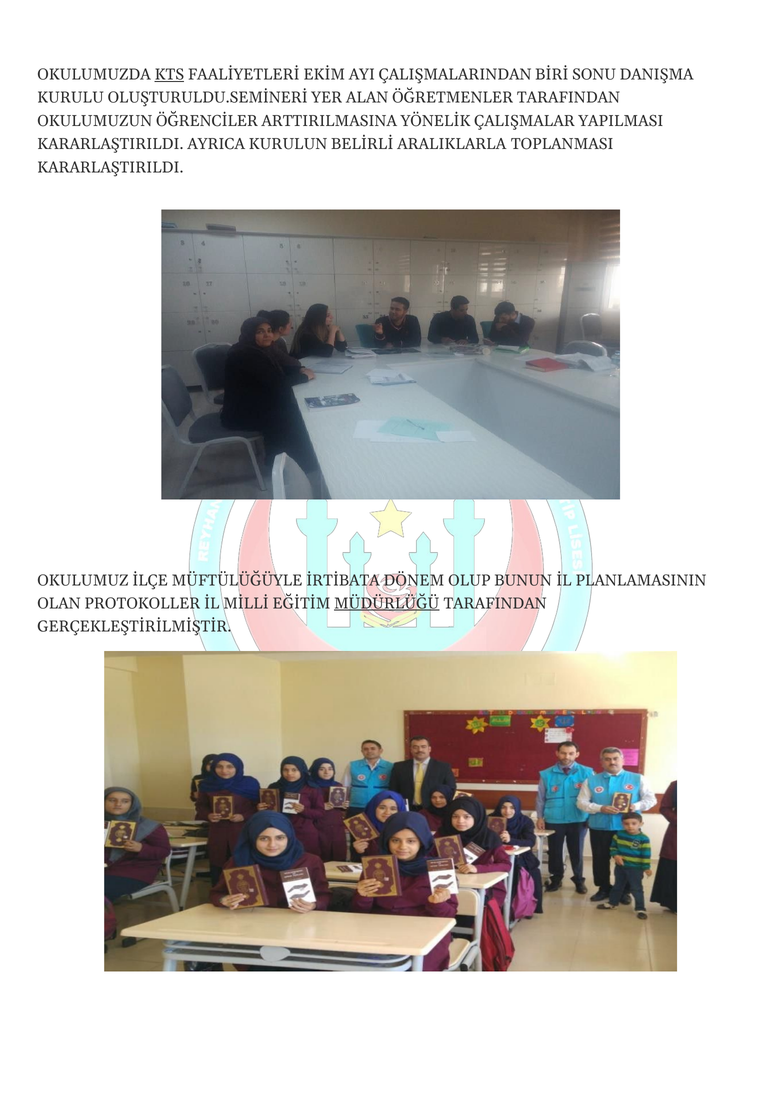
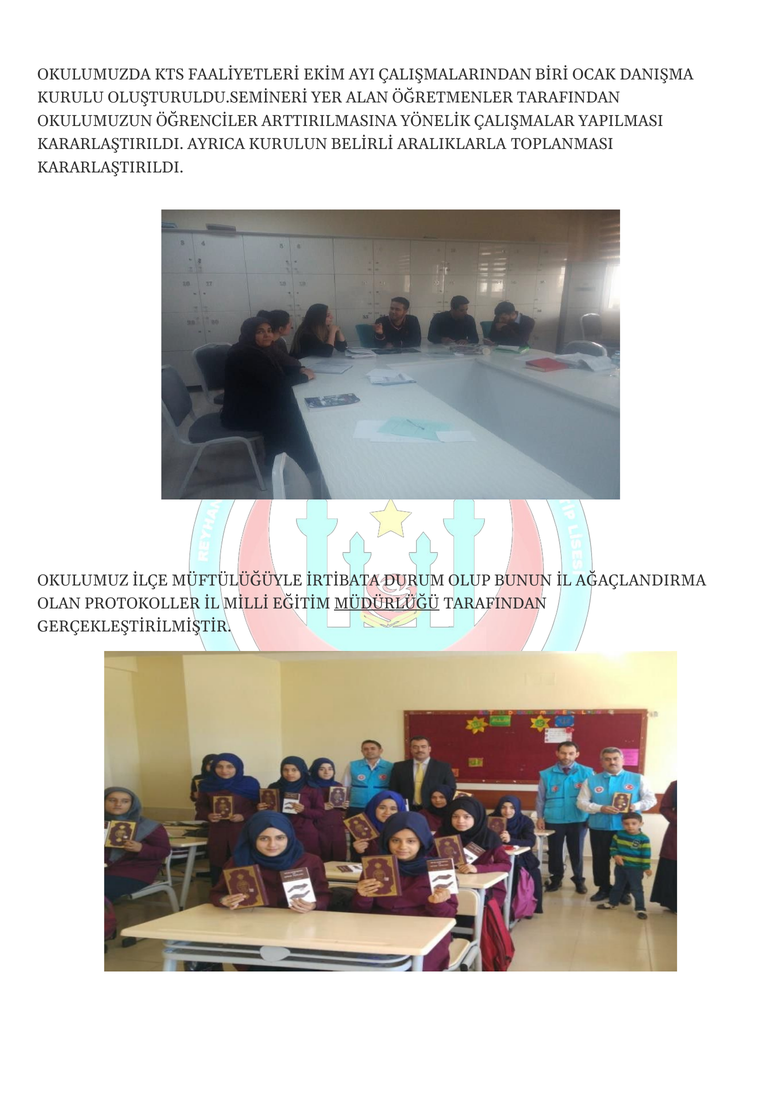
KTS underline: present -> none
SONU: SONU -> OCAK
DÖNEM: DÖNEM -> DURUM
PLANLAMASININ: PLANLAMASININ -> AĞAÇLANDIRMA
